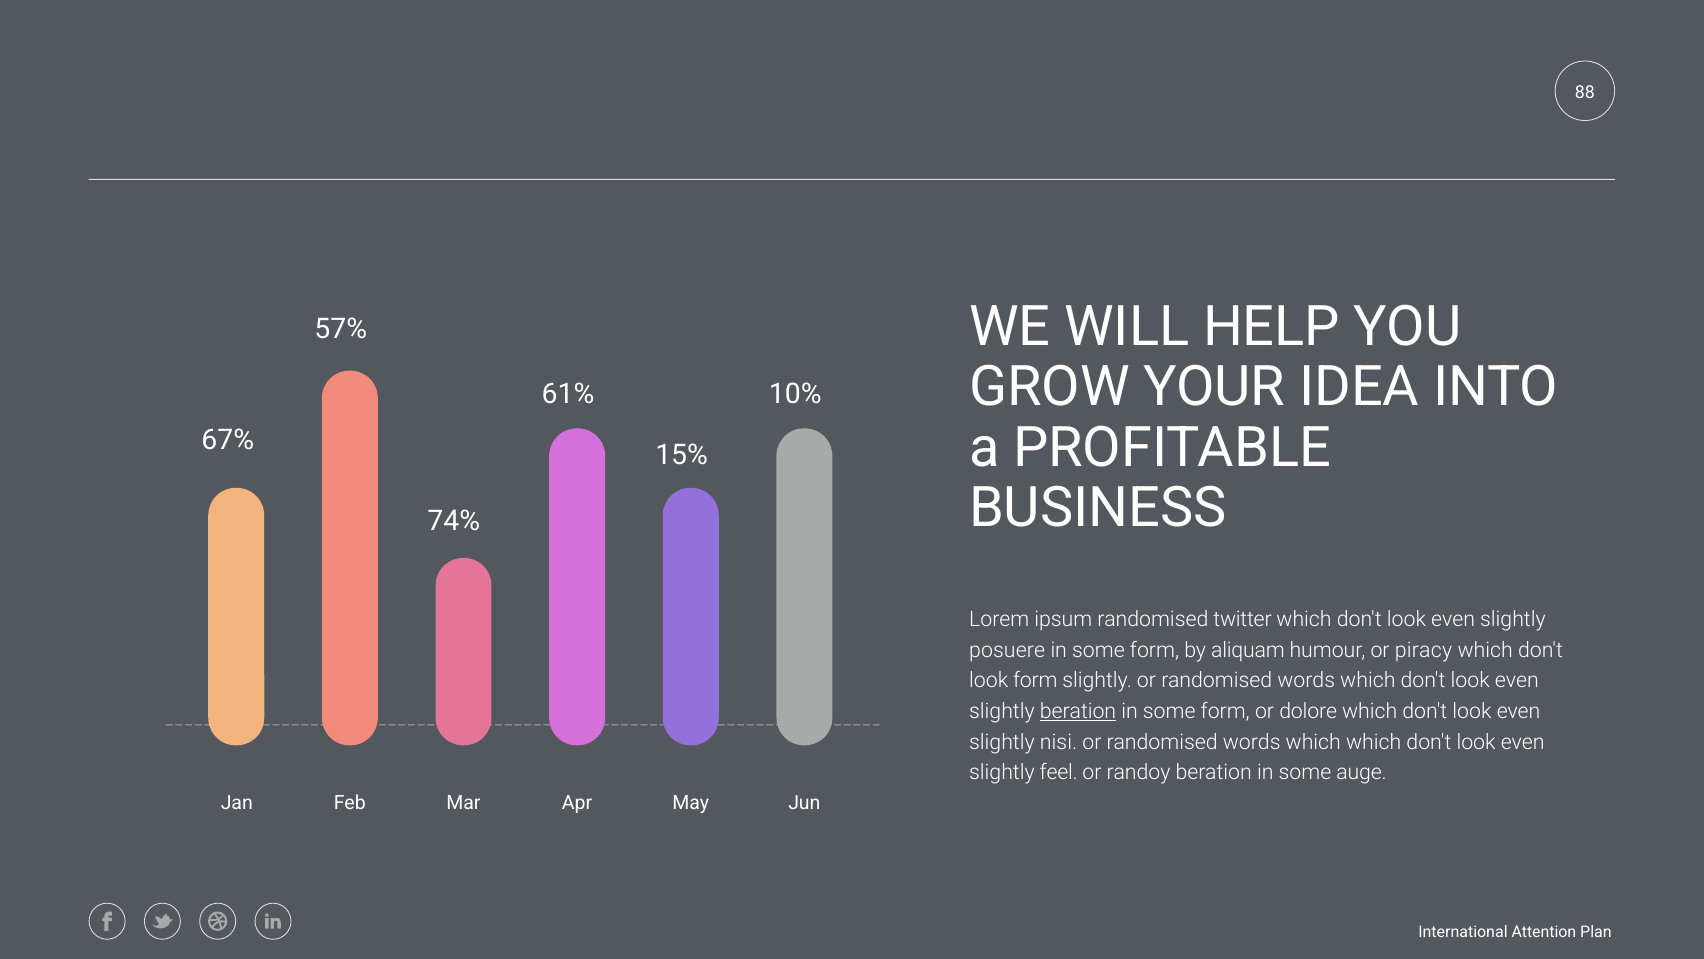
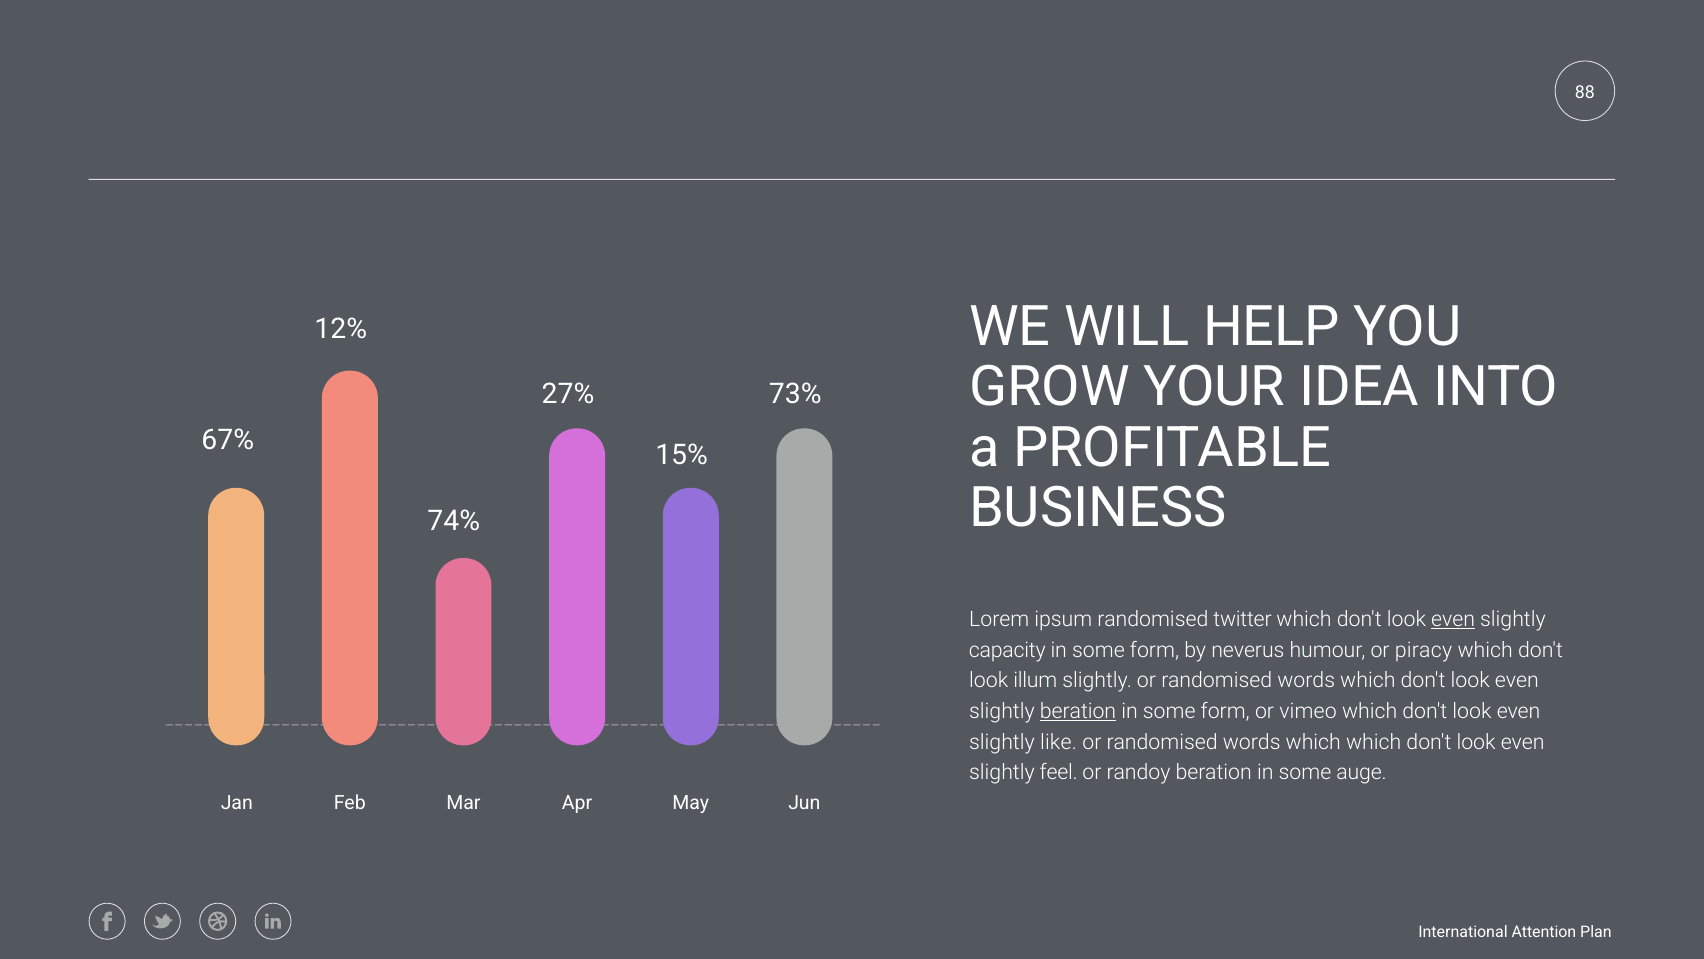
57%: 57% -> 12%
61%: 61% -> 27%
10%: 10% -> 73%
even at (1453, 619) underline: none -> present
posuere: posuere -> capacity
aliquam: aliquam -> neverus
look form: form -> illum
dolore: dolore -> vimeo
nisi: nisi -> like
